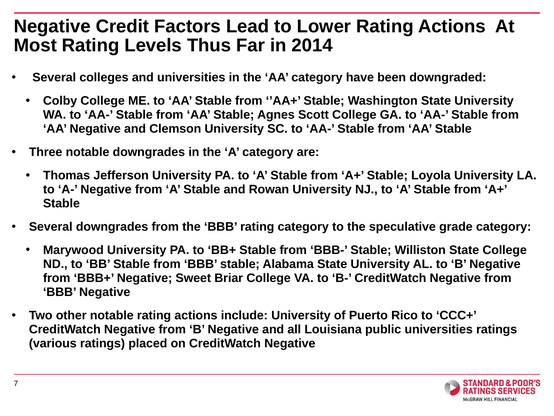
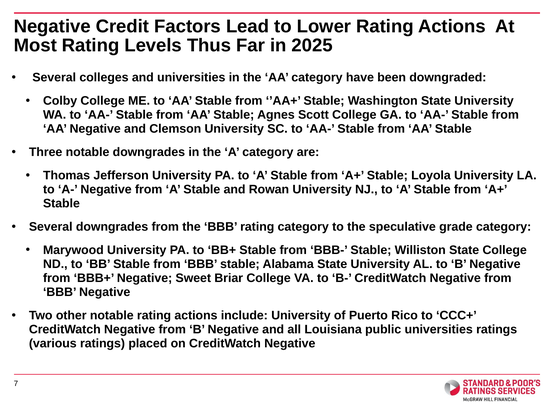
2014: 2014 -> 2025
